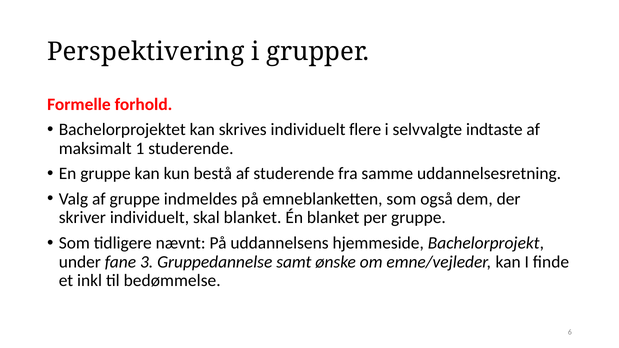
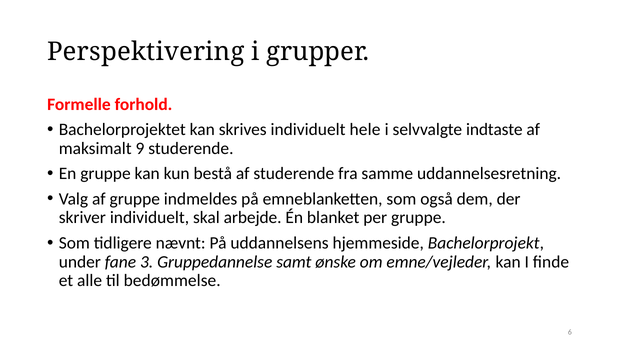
flere: flere -> hele
1: 1 -> 9
skal blanket: blanket -> arbejde
inkl: inkl -> alle
